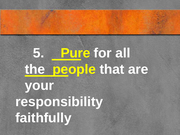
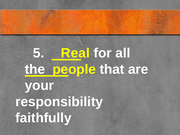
Pure: Pure -> Real
